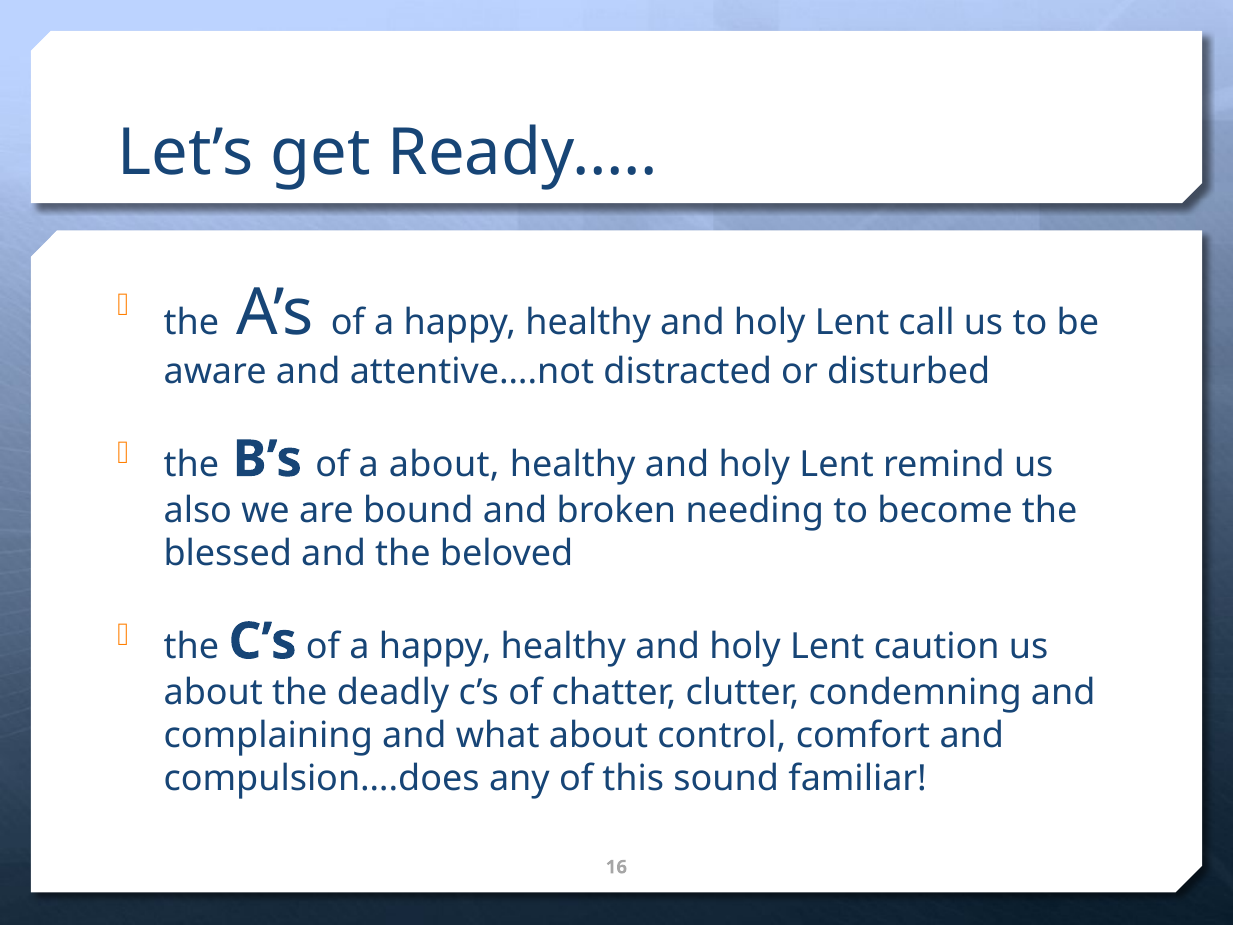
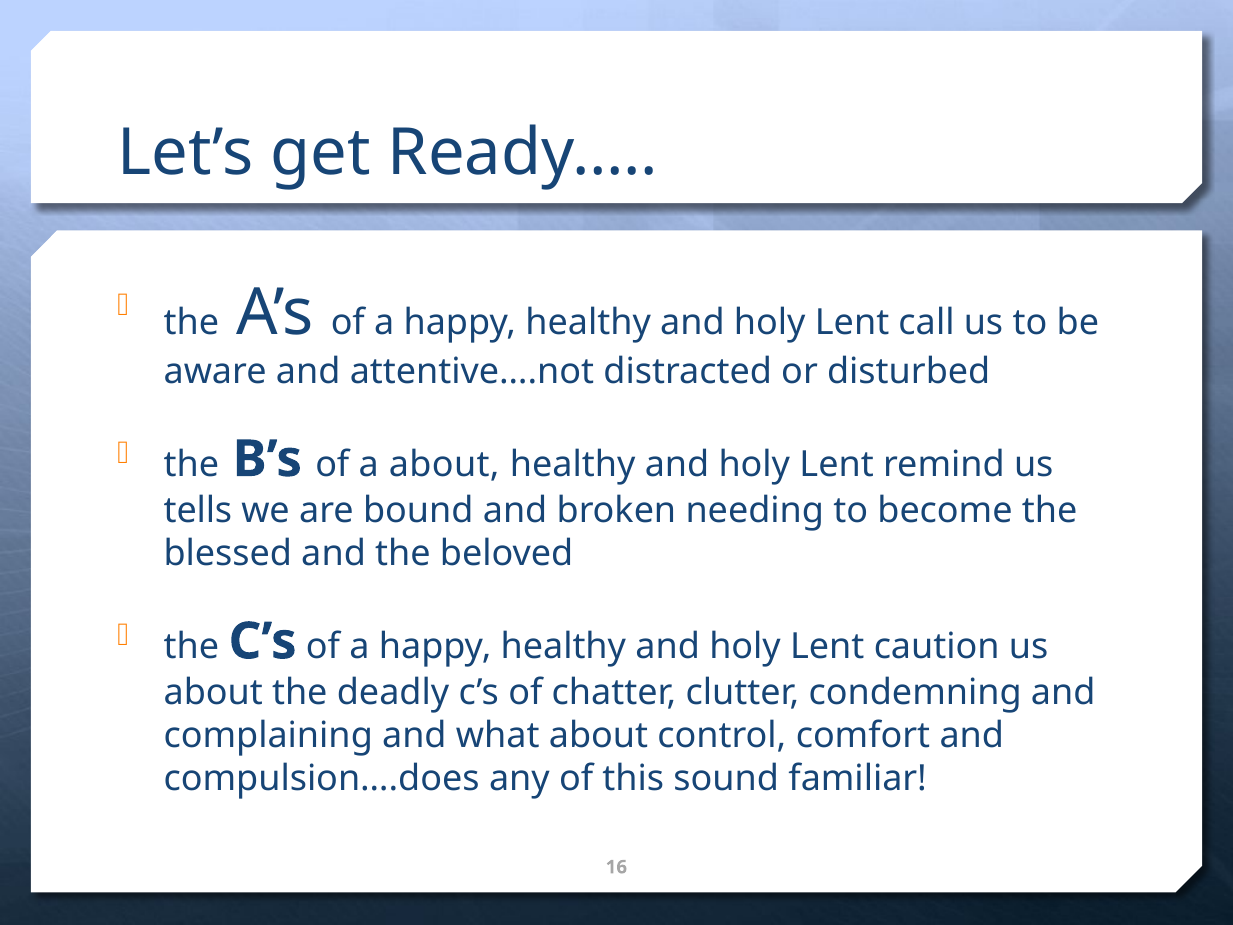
also: also -> tells
